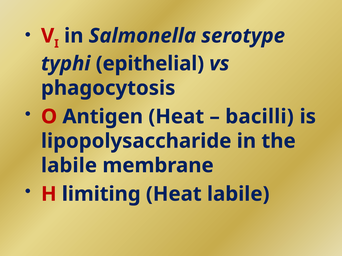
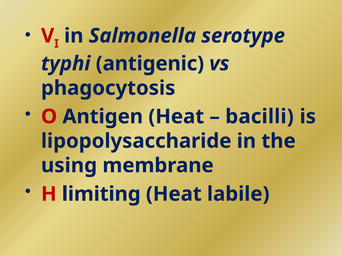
epithelial: epithelial -> antigenic
labile at (69, 166): labile -> using
